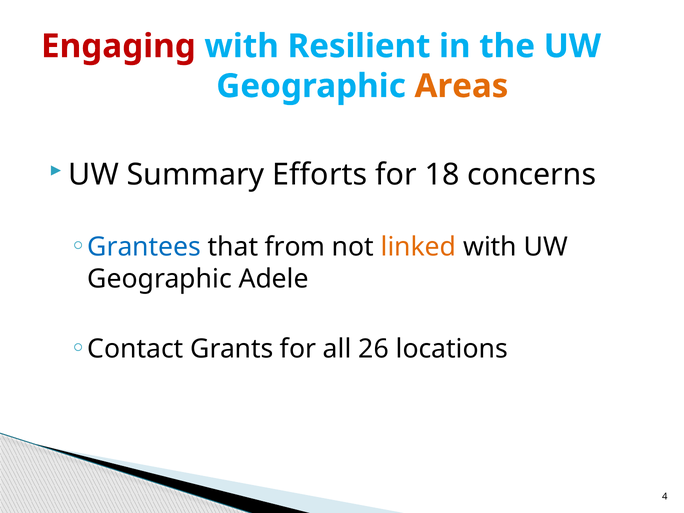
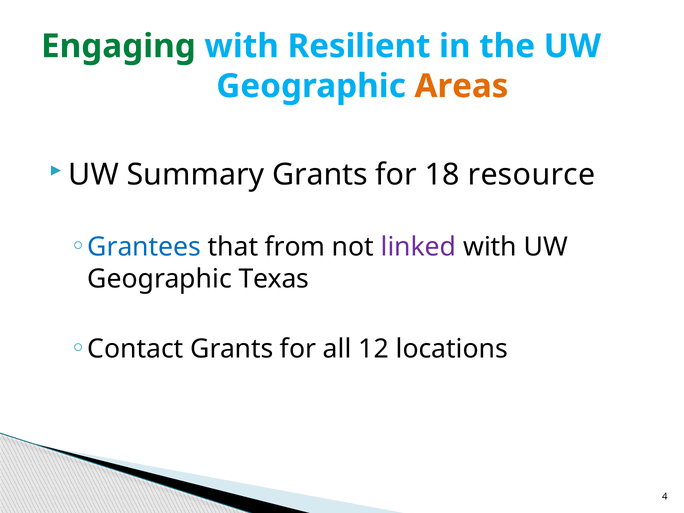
Engaging colour: red -> green
Summary Efforts: Efforts -> Grants
concerns: concerns -> resource
linked colour: orange -> purple
Adele: Adele -> Texas
26: 26 -> 12
